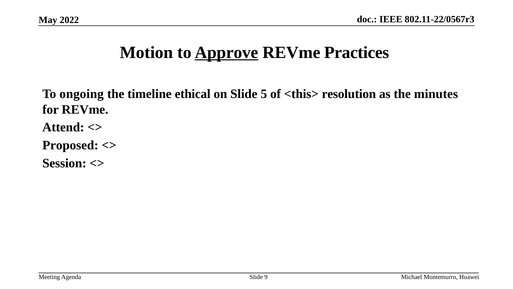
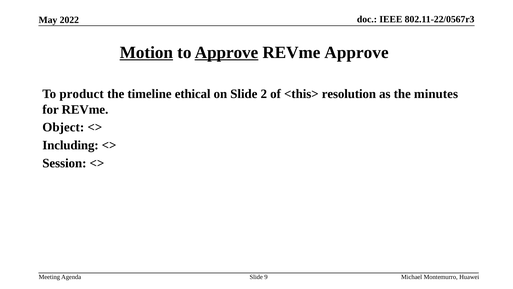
Motion underline: none -> present
REVme Practices: Practices -> Approve
ongoing: ongoing -> product
5: 5 -> 2
Attend: Attend -> Object
Proposed: Proposed -> Including
